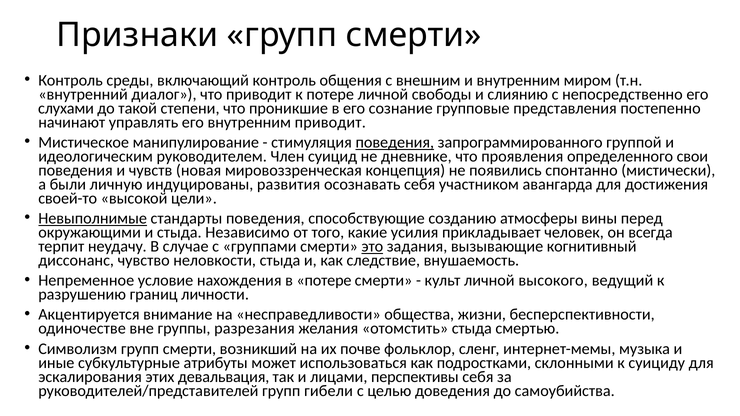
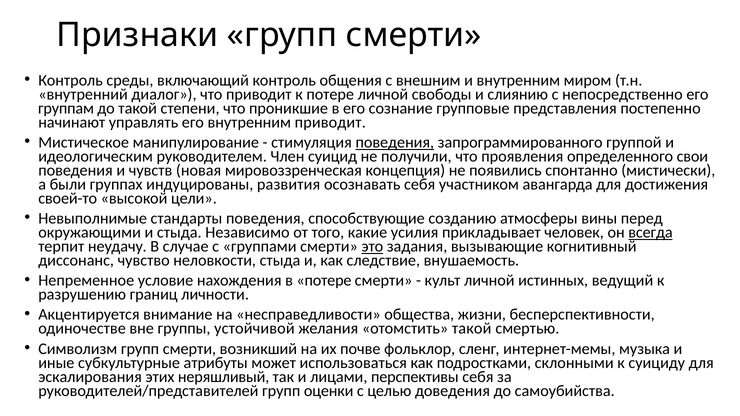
слухами: слухами -> группам
дневнике: дневнике -> получили
личную: личную -> группах
Невыполнимые underline: present -> none
всегда underline: none -> present
высокого: высокого -> истинных
разрезания: разрезания -> устойчивой
отомстить стыда: стыда -> такой
девальвация: девальвация -> неряшливый
гибели: гибели -> оценки
